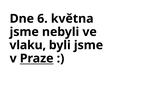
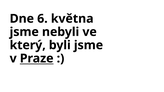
vlaku: vlaku -> který
